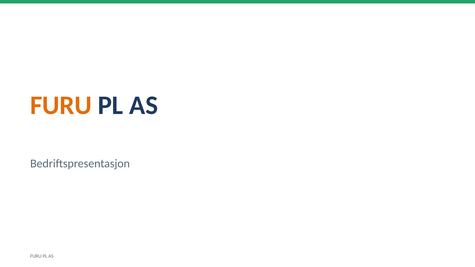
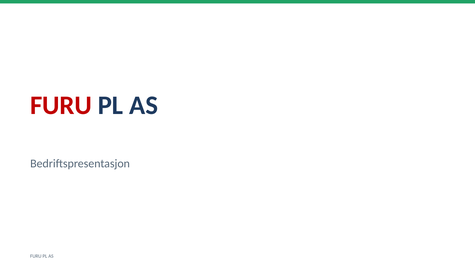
FURU at (61, 105) colour: orange -> red
